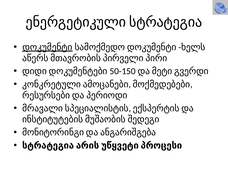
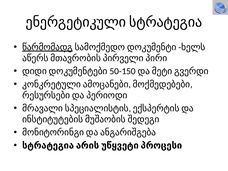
დოკუმენტი: დოკუმენტი -> წარმომადგ
